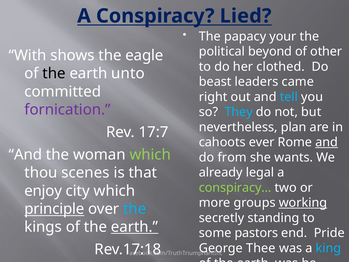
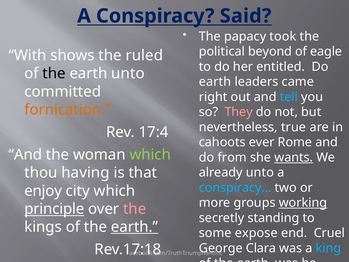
Lied: Lied -> Said
your: your -> took
other: other -> eagle
eagle: eagle -> ruled
clothed: clothed -> entitled
beast at (215, 82): beast -> earth
fornication colour: purple -> orange
They colour: light blue -> pink
plan: plan -> true
17:7: 17:7 -> 17:4
and at (327, 142) underline: present -> none
wants underline: none -> present
scenes: scenes -> having
already legal: legal -> unto
conspiracy… colour: light green -> light blue
the at (135, 209) colour: light blue -> pink
pastors: pastors -> expose
Pride: Pride -> Cruel
Thee: Thee -> Clara
